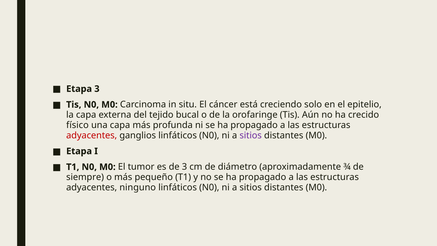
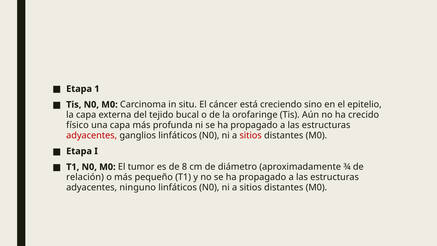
Etapa 3: 3 -> 1
solo: solo -> sino
sitios at (251, 135) colour: purple -> red
de 3: 3 -> 8
siempre: siempre -> relación
